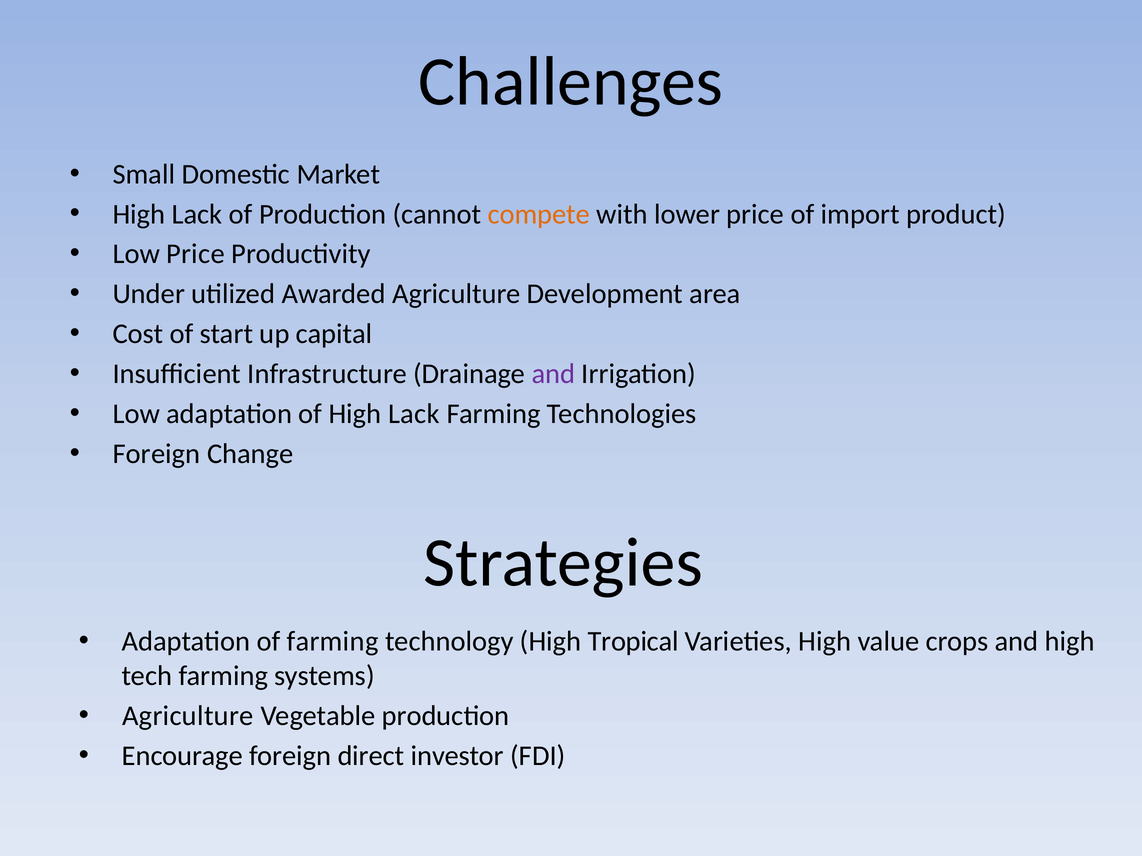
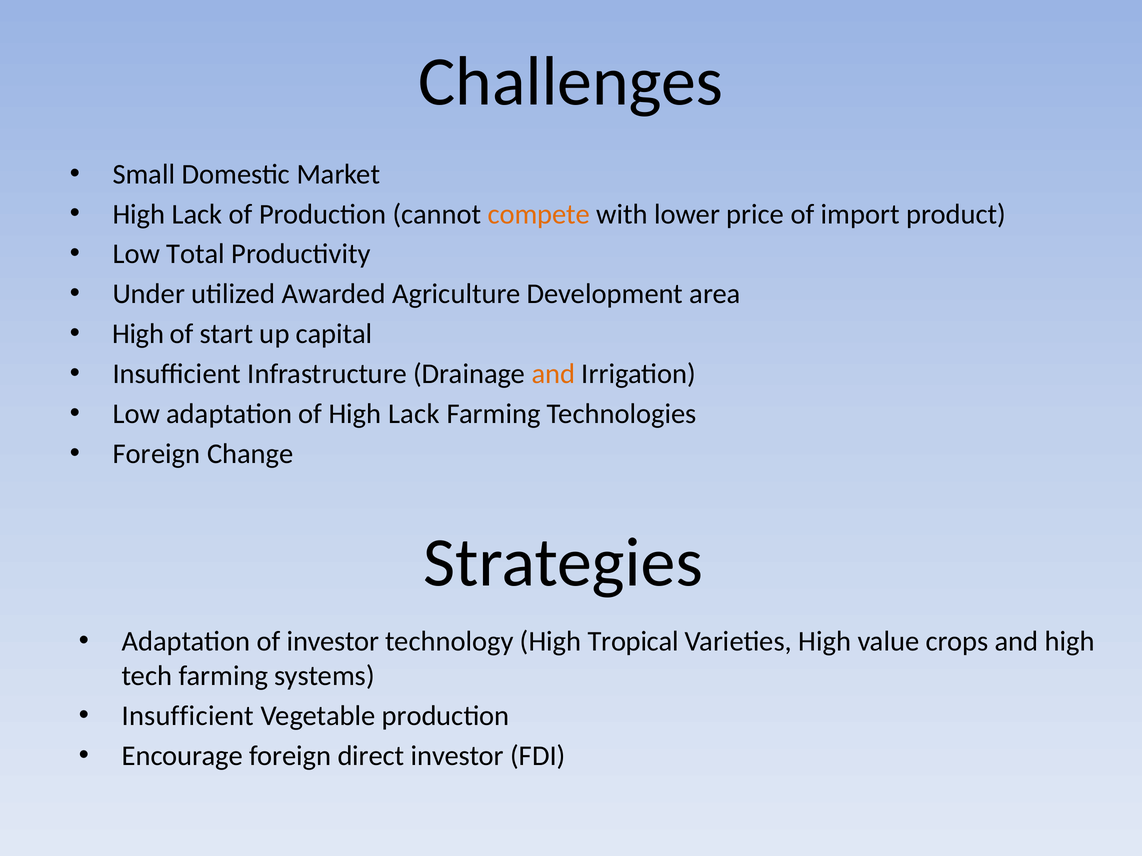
Low Price: Price -> Total
Cost at (138, 334): Cost -> High
and at (553, 374) colour: purple -> orange
of farming: farming -> investor
Agriculture at (188, 716): Agriculture -> Insufficient
